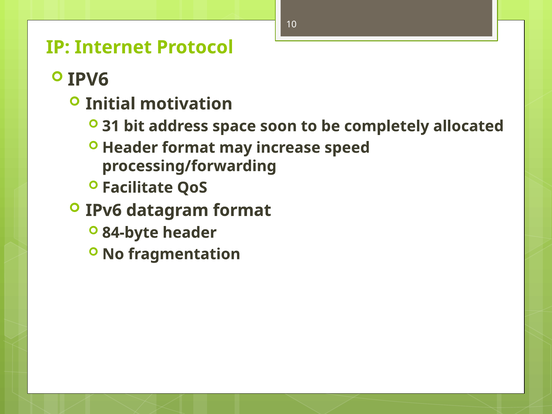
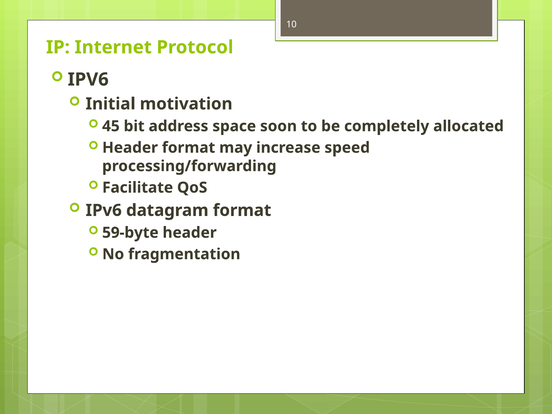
31: 31 -> 45
84-byte: 84-byte -> 59-byte
